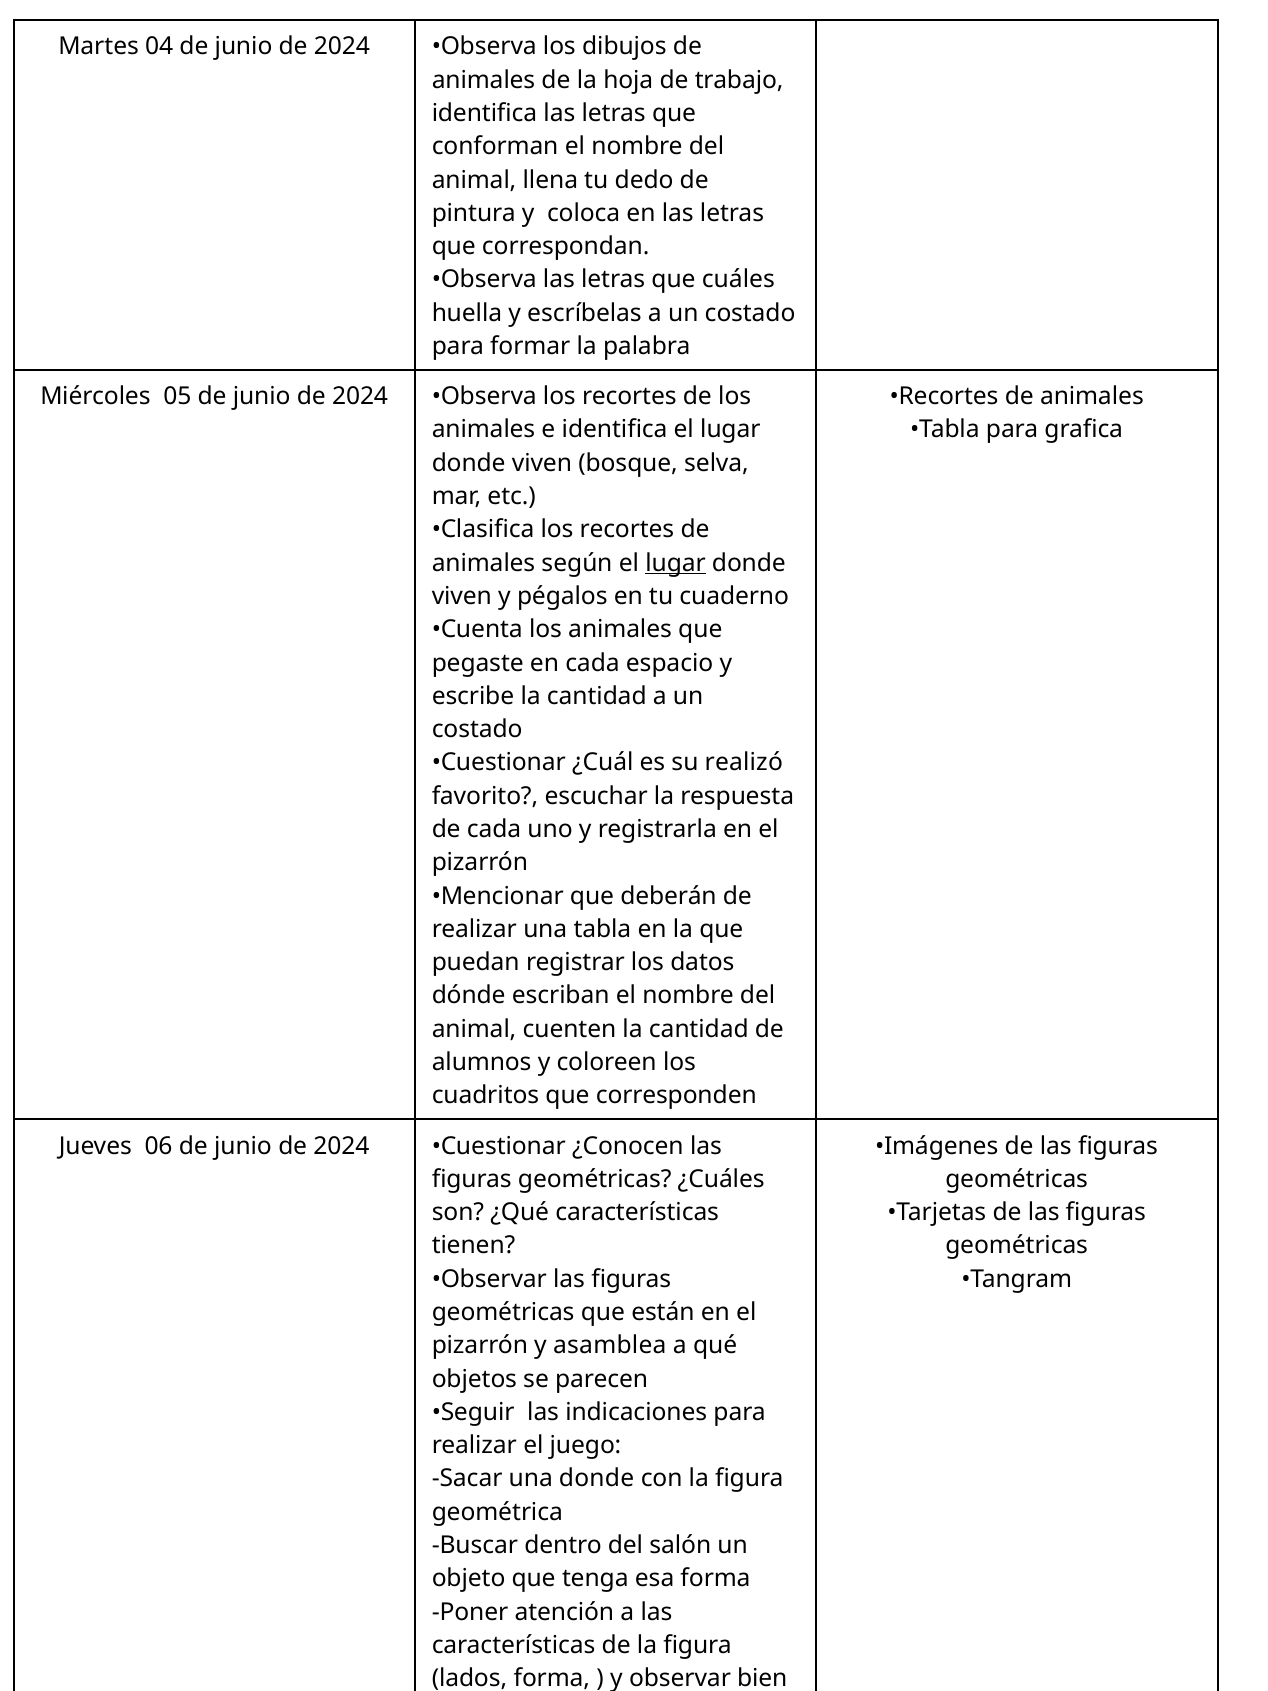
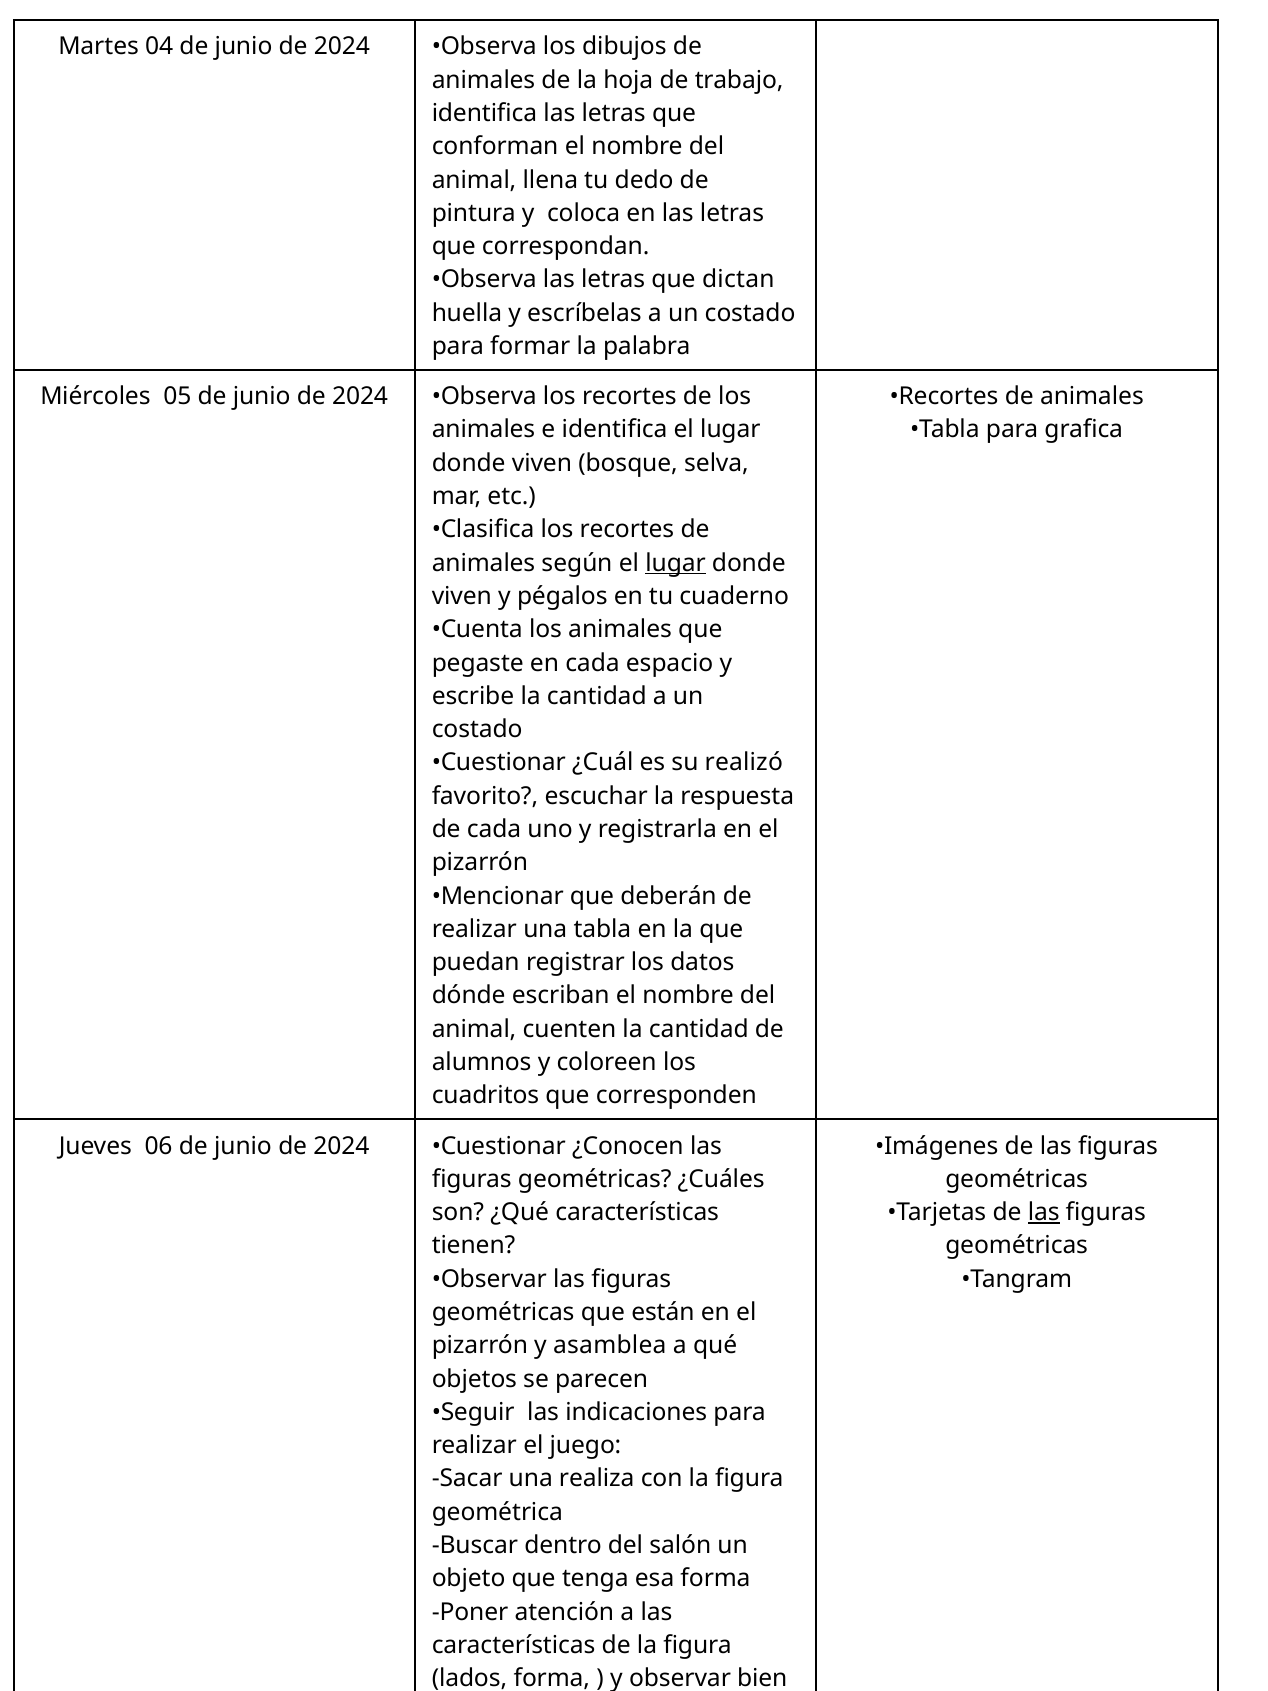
que cuáles: cuáles -> dictan
las at (1044, 1212) underline: none -> present
una donde: donde -> realiza
